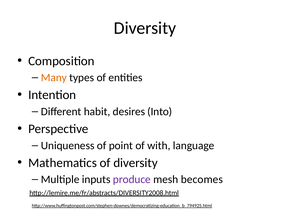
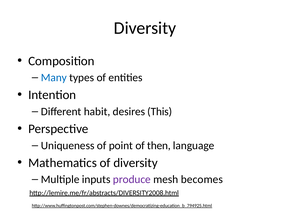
Many colour: orange -> blue
Into: Into -> This
with: with -> then
